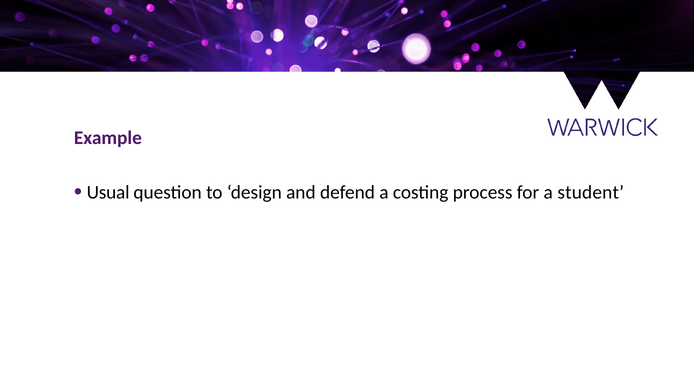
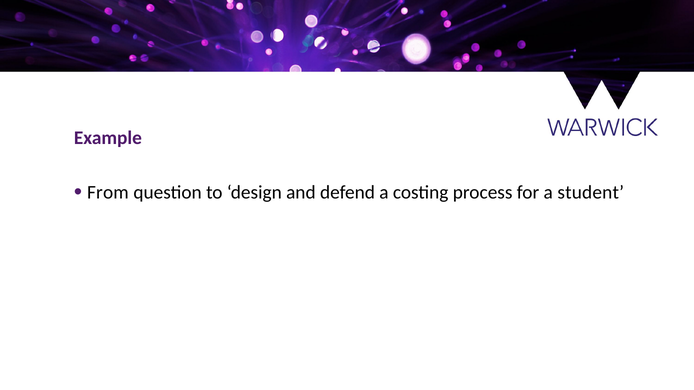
Usual: Usual -> From
